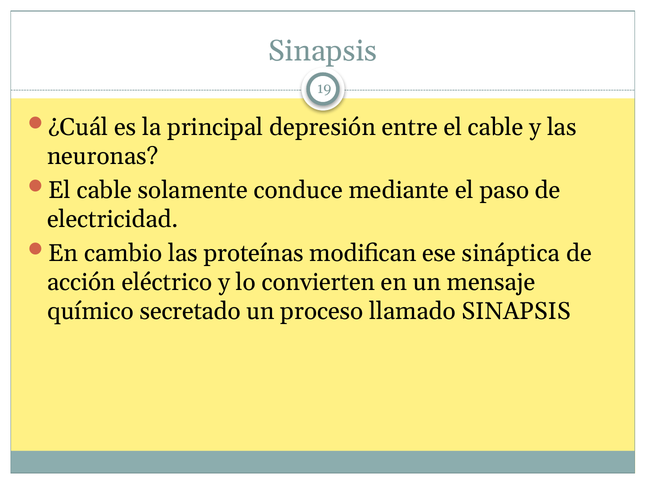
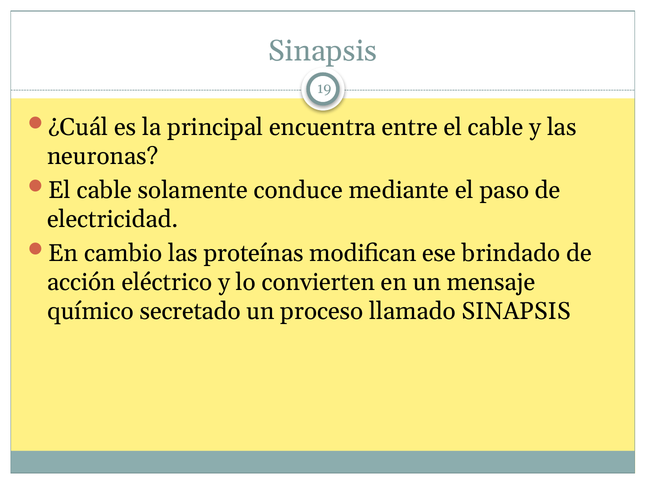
depresión: depresión -> encuentra
sináptica: sináptica -> brindado
